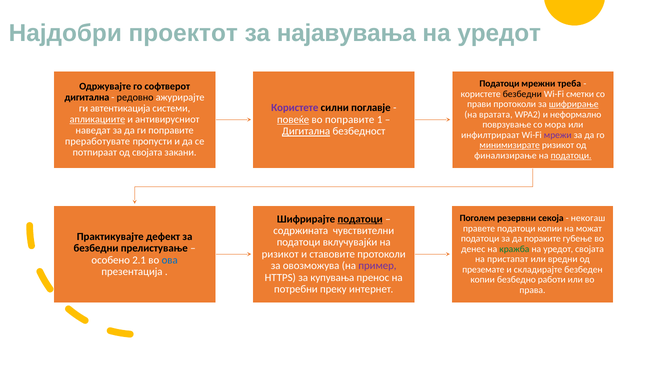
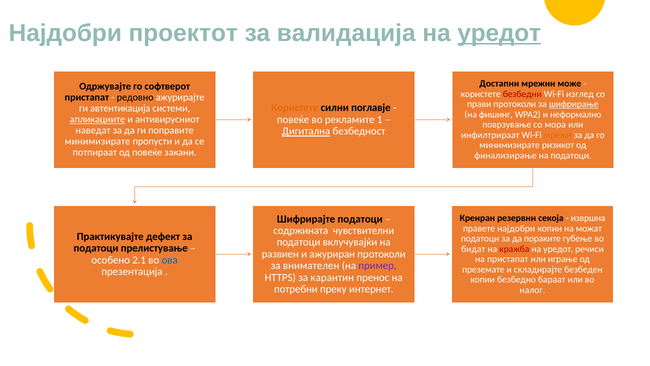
најавувања: најавувања -> валидација
уредот at (499, 33) underline: none -> present
Податоци at (499, 84): Податоци -> Достапни
треба: треба -> може
безбедни at (522, 94) colour: black -> red
сметки: сметки -> изглед
дигитална at (87, 97): дигитална -> пристапат
Користете at (295, 108) colour: purple -> orange
вратата: вратата -> фишинг
повеќе at (293, 119) underline: present -> none
во поправите: поправите -> рекламите
мрежи colour: purple -> orange
преработувате at (98, 141): преработувате -> минимизирате
минимизирате at (510, 145) underline: present -> none
од својата: својата -> повеќе
податоци at (571, 155) underline: present -> none
Поголем: Поголем -> Креиран
некогаш: некогаш -> извршна
податоци at (360, 219) underline: present -> none
правете податоци: податоци -> најдобри
безбедни at (96, 248): безбедни -> податоци
денес: денес -> бидат
кражба colour: green -> red
уредот својата: својата -> речиси
ризикот at (280, 254): ризикот -> развиен
ставовите: ставовите -> ажуриран
вредни: вредни -> играње
овозможува: овозможува -> внимателен
купувања: купувања -> карантин
работи: работи -> бараат
права: права -> налог
